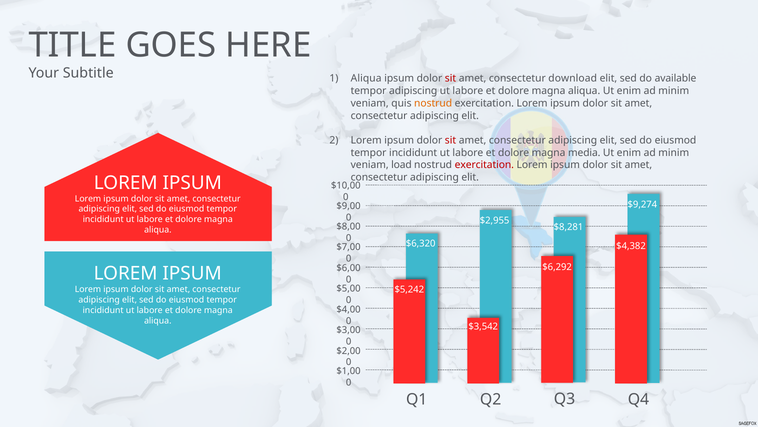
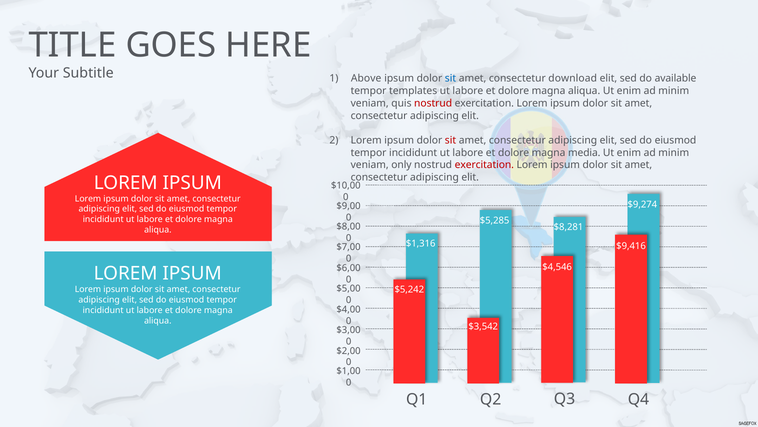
Aliqua at (366, 78): Aliqua -> Above
sit at (450, 78) colour: red -> blue
tempor adipiscing: adipiscing -> templates
nostrud at (433, 103) colour: orange -> red
load: load -> only
$2,955: $2,955 -> $5,285
$6,320: $6,320 -> $1,316
$4,382: $4,382 -> $9,416
$6,292: $6,292 -> $4,546
